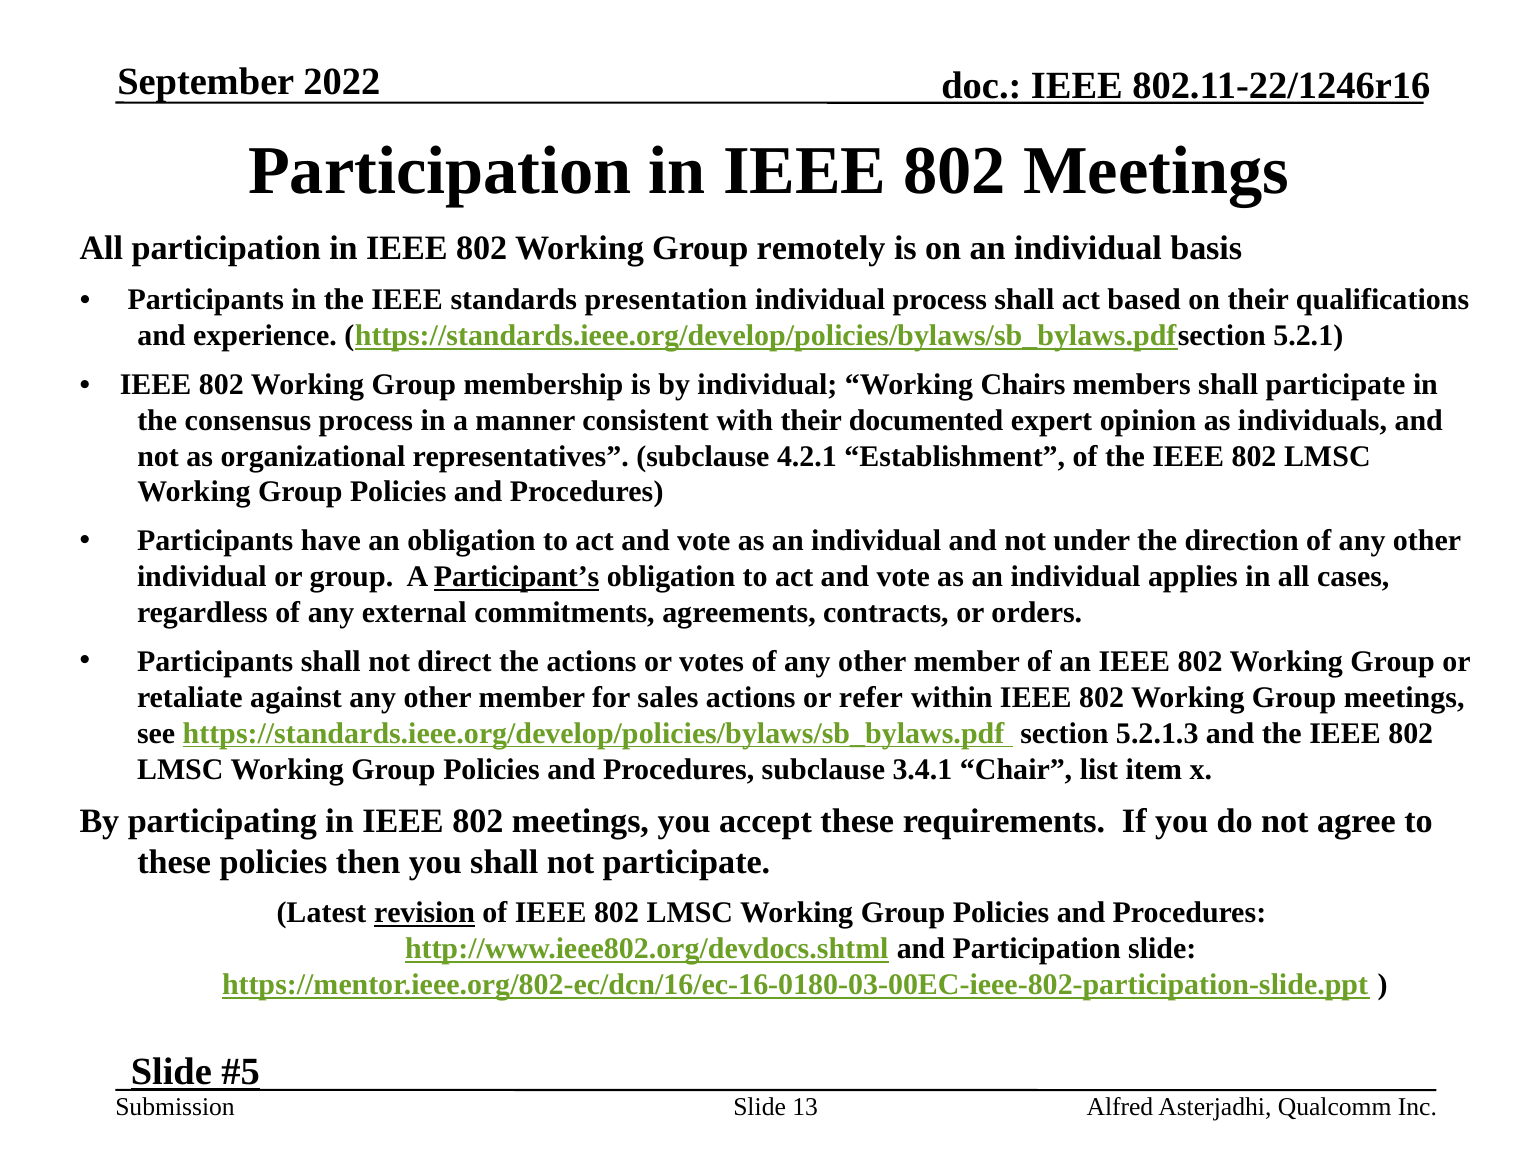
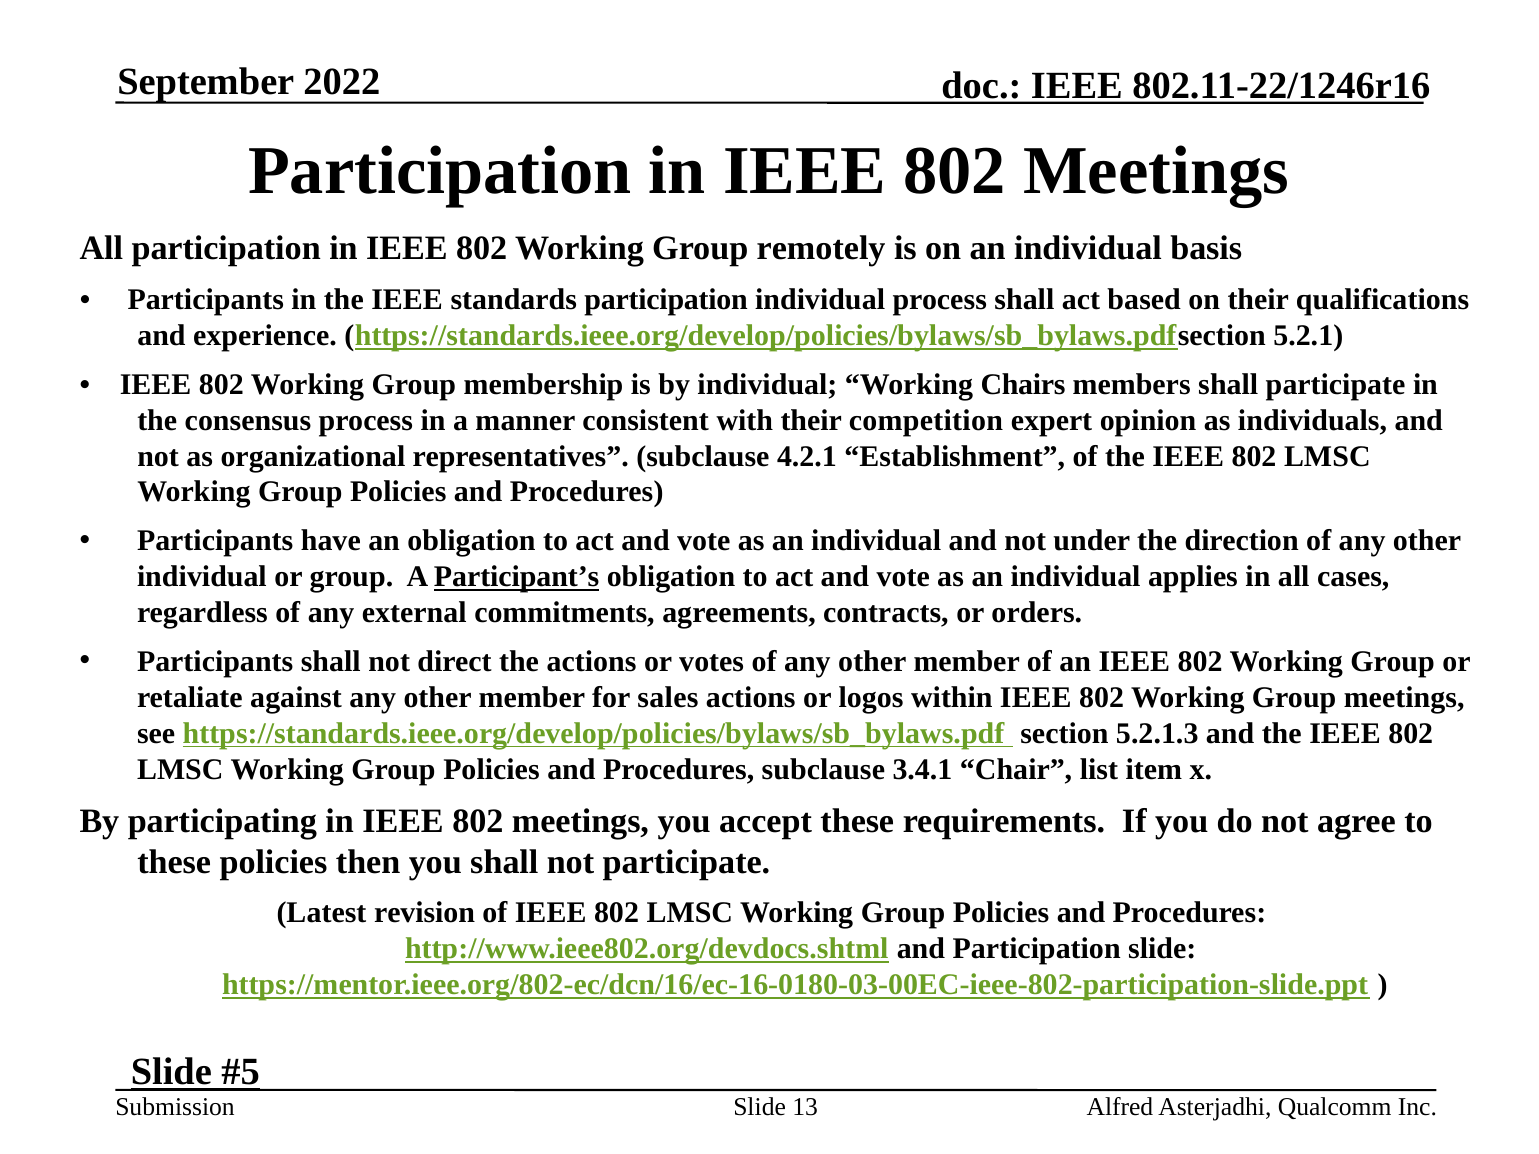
standards presentation: presentation -> participation
documented: documented -> competition
refer: refer -> logos
revision underline: present -> none
